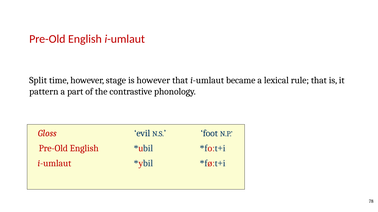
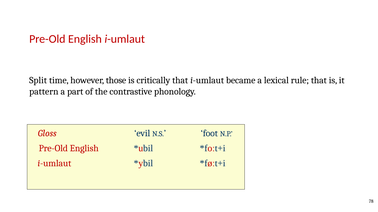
stage: stage -> those
is however: however -> critically
